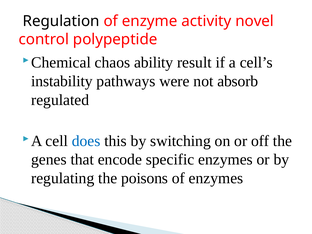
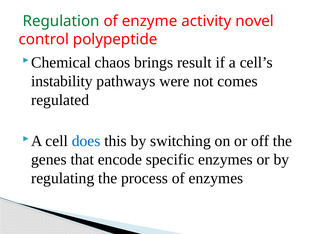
Regulation colour: black -> green
ability: ability -> brings
absorb: absorb -> comes
poisons: poisons -> process
